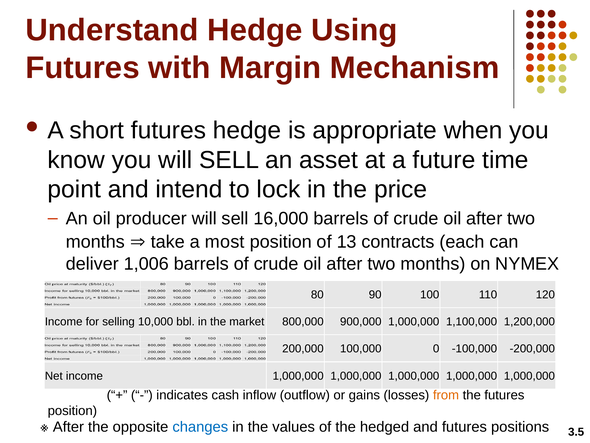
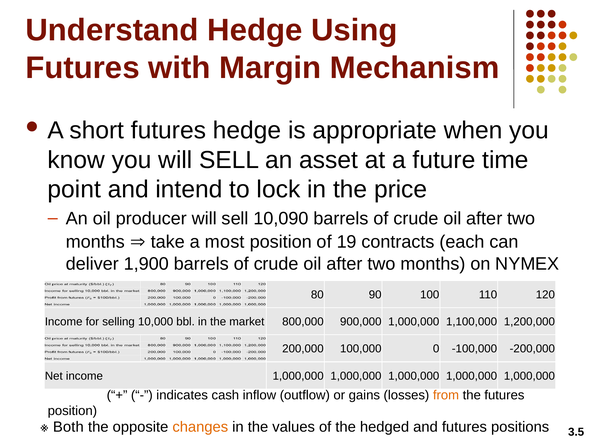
16,000: 16,000 -> 10,090
13: 13 -> 19
1,006: 1,006 -> 1,900
After at (68, 427): After -> Both
changes colour: blue -> orange
